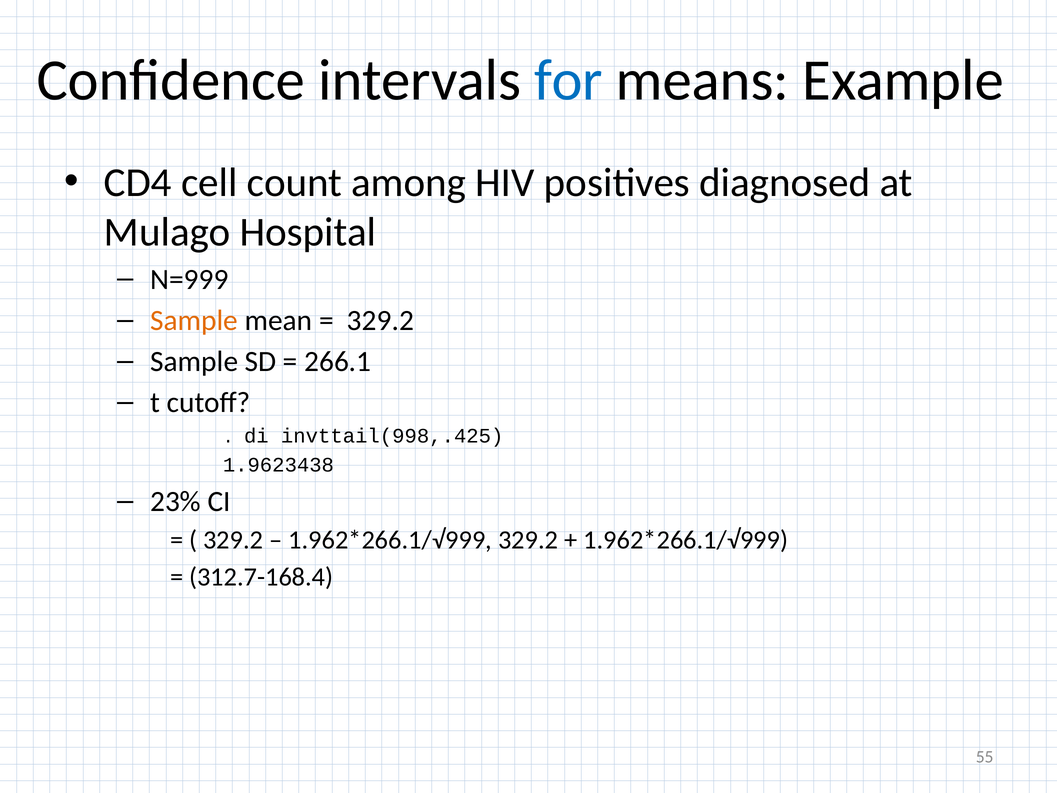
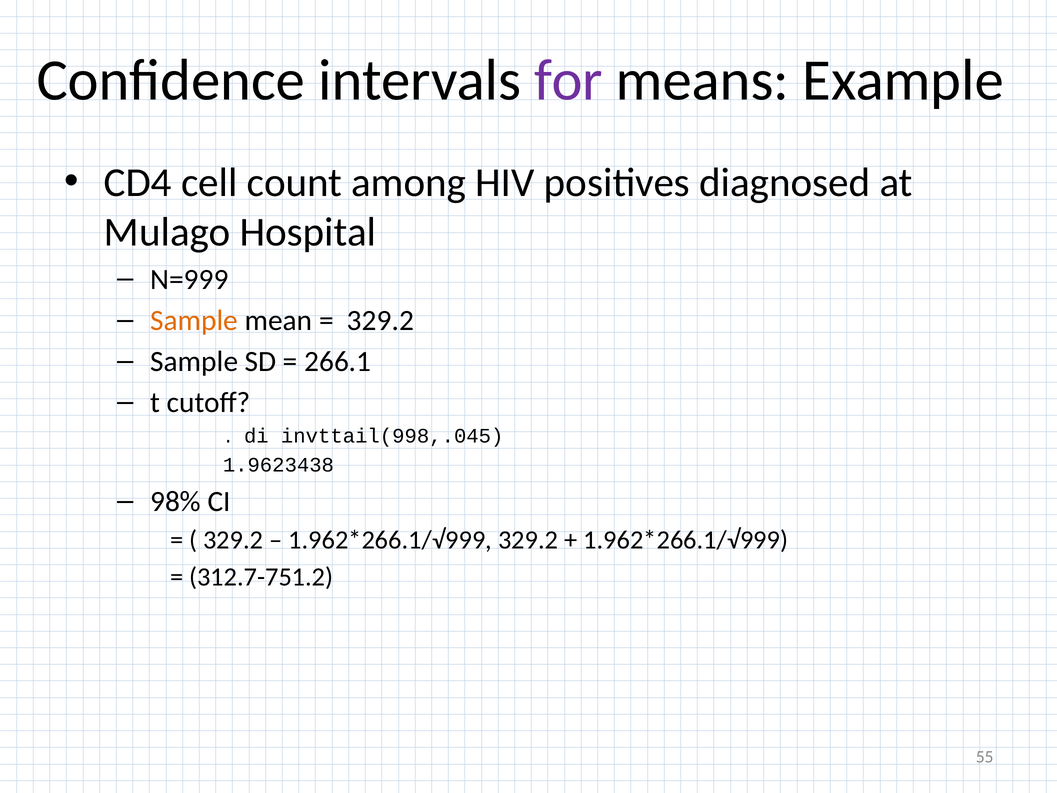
for colour: blue -> purple
invttail(998,.425: invttail(998,.425 -> invttail(998,.045
23%: 23% -> 98%
312.7-168.4: 312.7-168.4 -> 312.7-751.2
